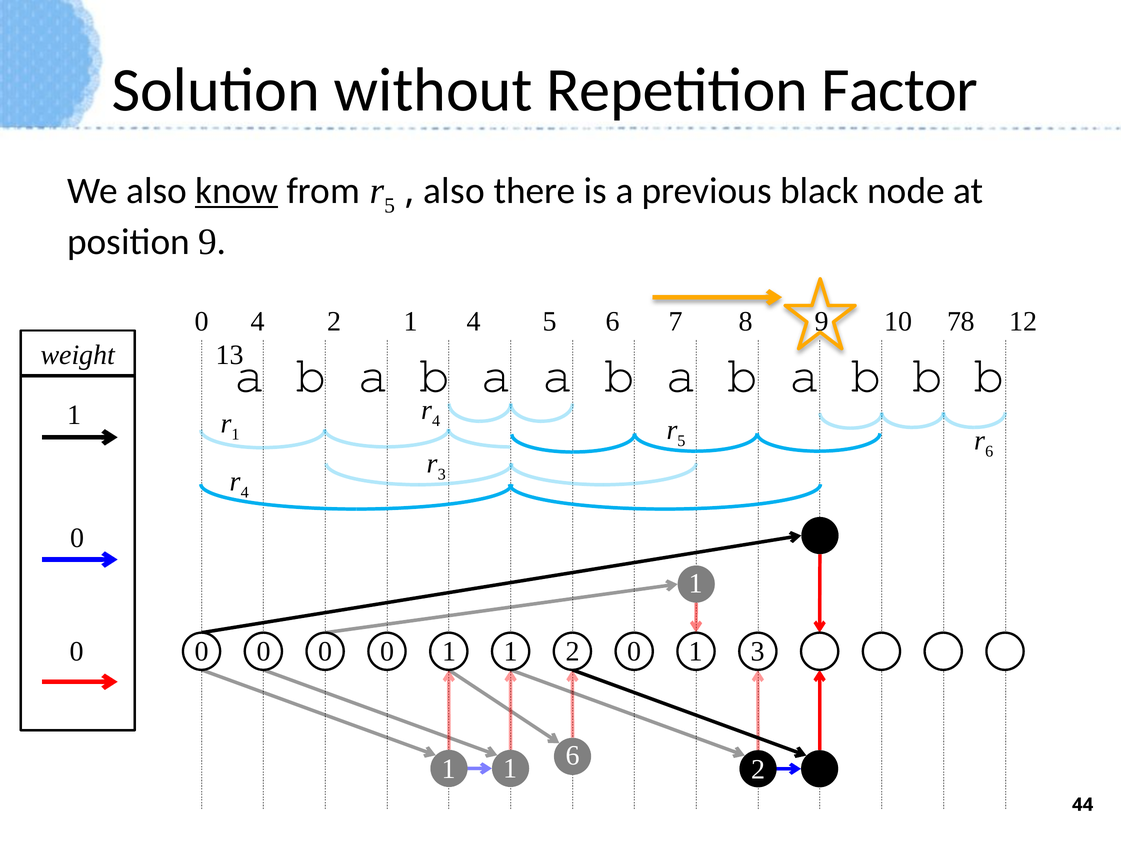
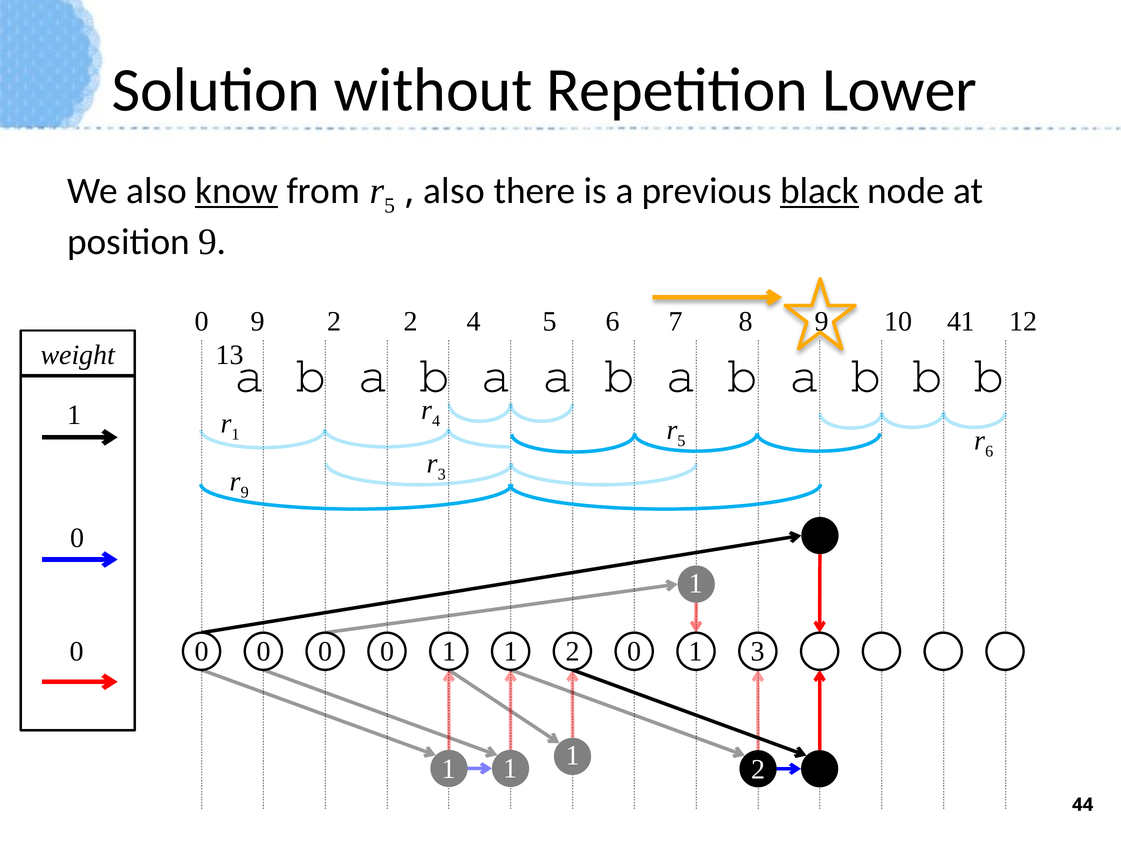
Factor: Factor -> Lower
black underline: none -> present
0 4: 4 -> 9
2 1: 1 -> 2
78: 78 -> 41
4 at (245, 492): 4 -> 9
6 at (573, 755): 6 -> 1
